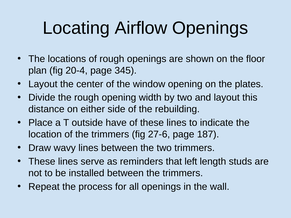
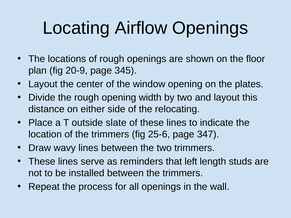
20-4: 20-4 -> 20-9
rebuilding: rebuilding -> relocating
have: have -> slate
27-6: 27-6 -> 25-6
187: 187 -> 347
